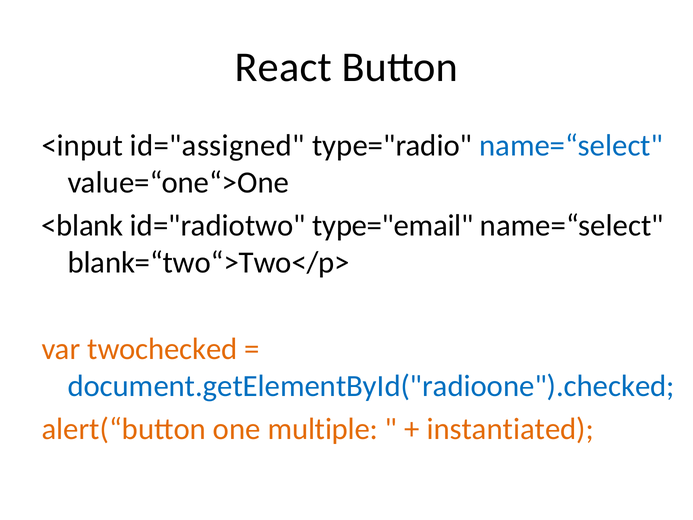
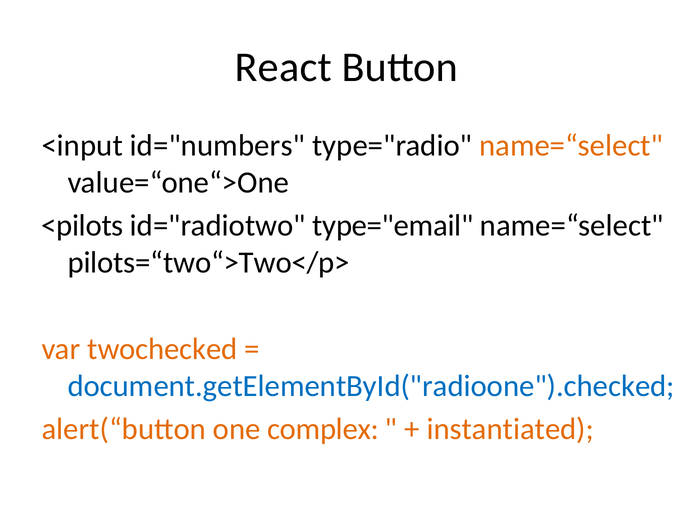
id="assigned: id="assigned -> id="numbers
name=“select at (571, 145) colour: blue -> orange
<blank: <blank -> <pilots
blank=“two“>Two</p>: blank=“two“>Two</p> -> pilots=“two“>Two</p>
multiple: multiple -> complex
